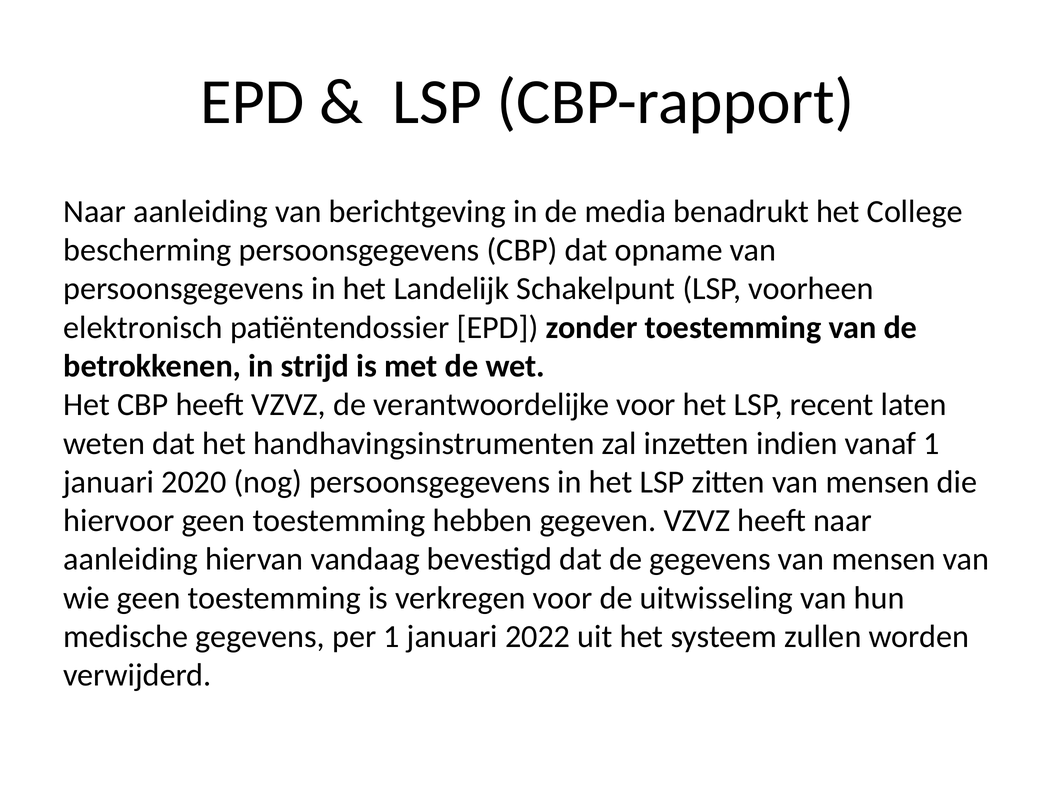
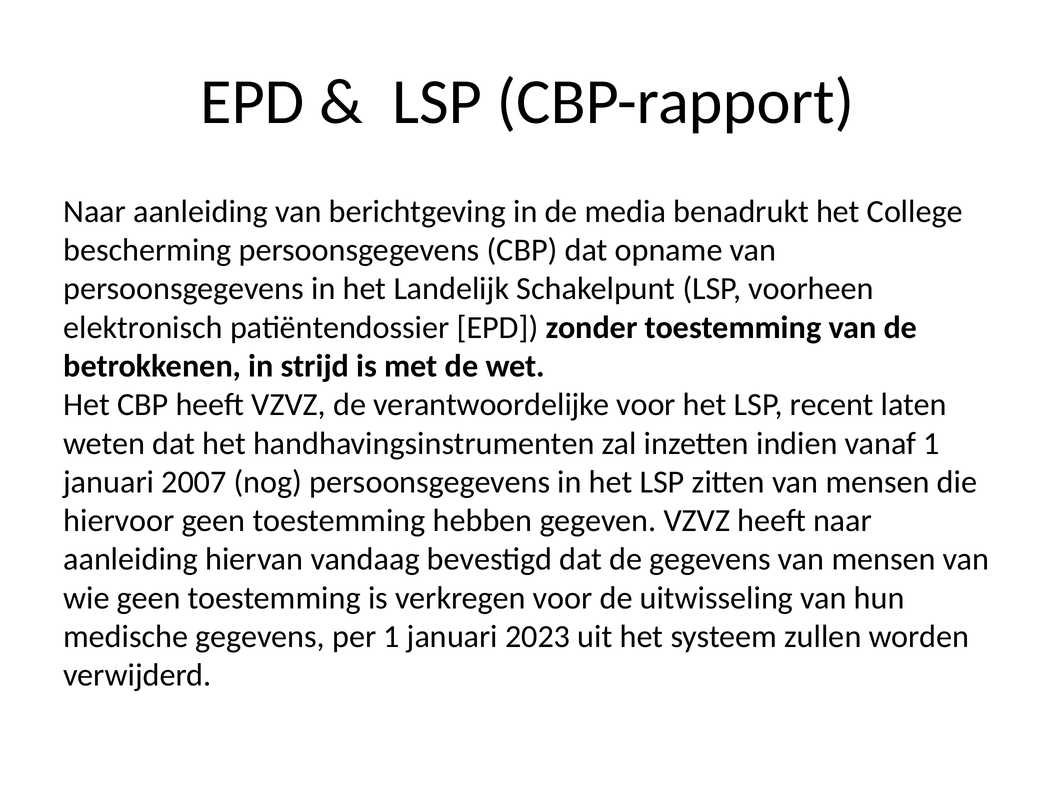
2020: 2020 -> 2007
2022: 2022 -> 2023
